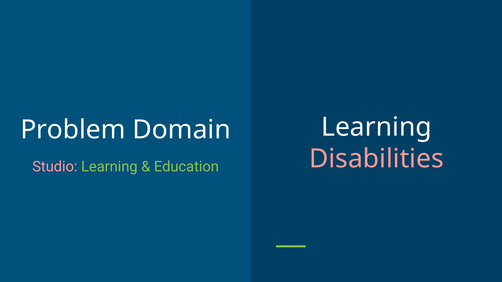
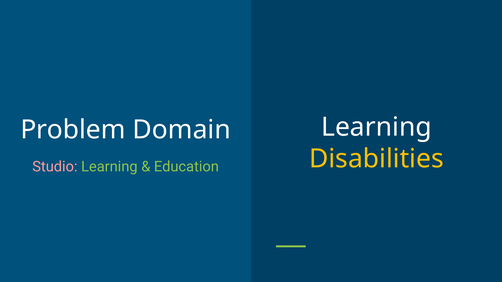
Disabilities colour: pink -> yellow
